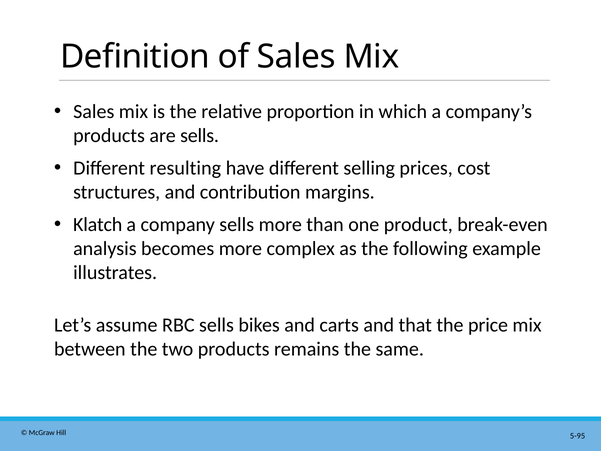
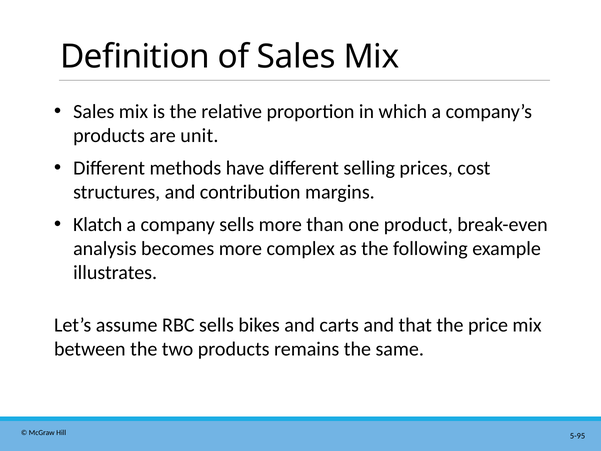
are sells: sells -> unit
resulting: resulting -> methods
